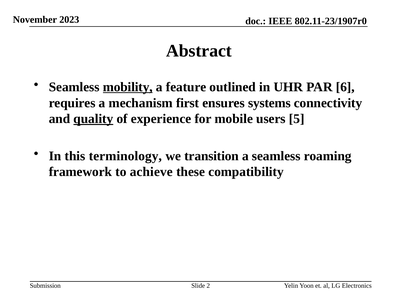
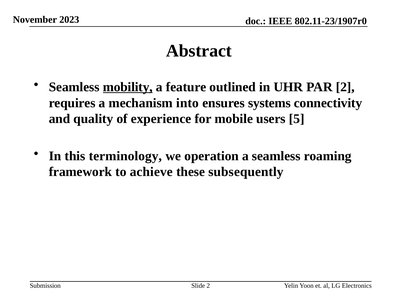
PAR 6: 6 -> 2
first: first -> into
quality underline: present -> none
transition: transition -> operation
compatibility: compatibility -> subsequently
